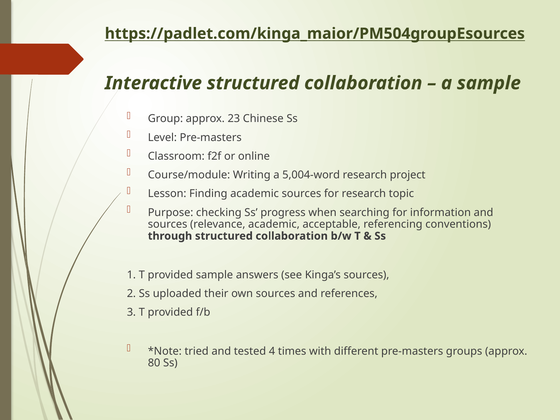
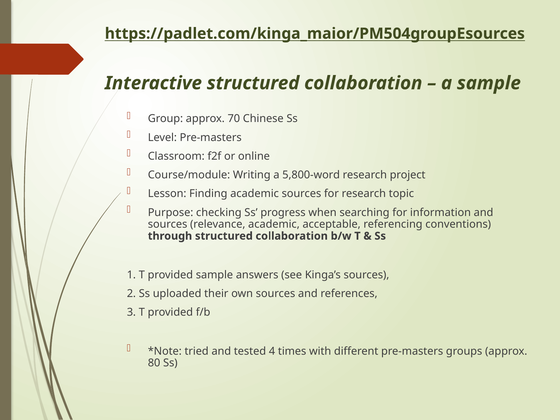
23: 23 -> 70
5,004-word: 5,004-word -> 5,800-word
